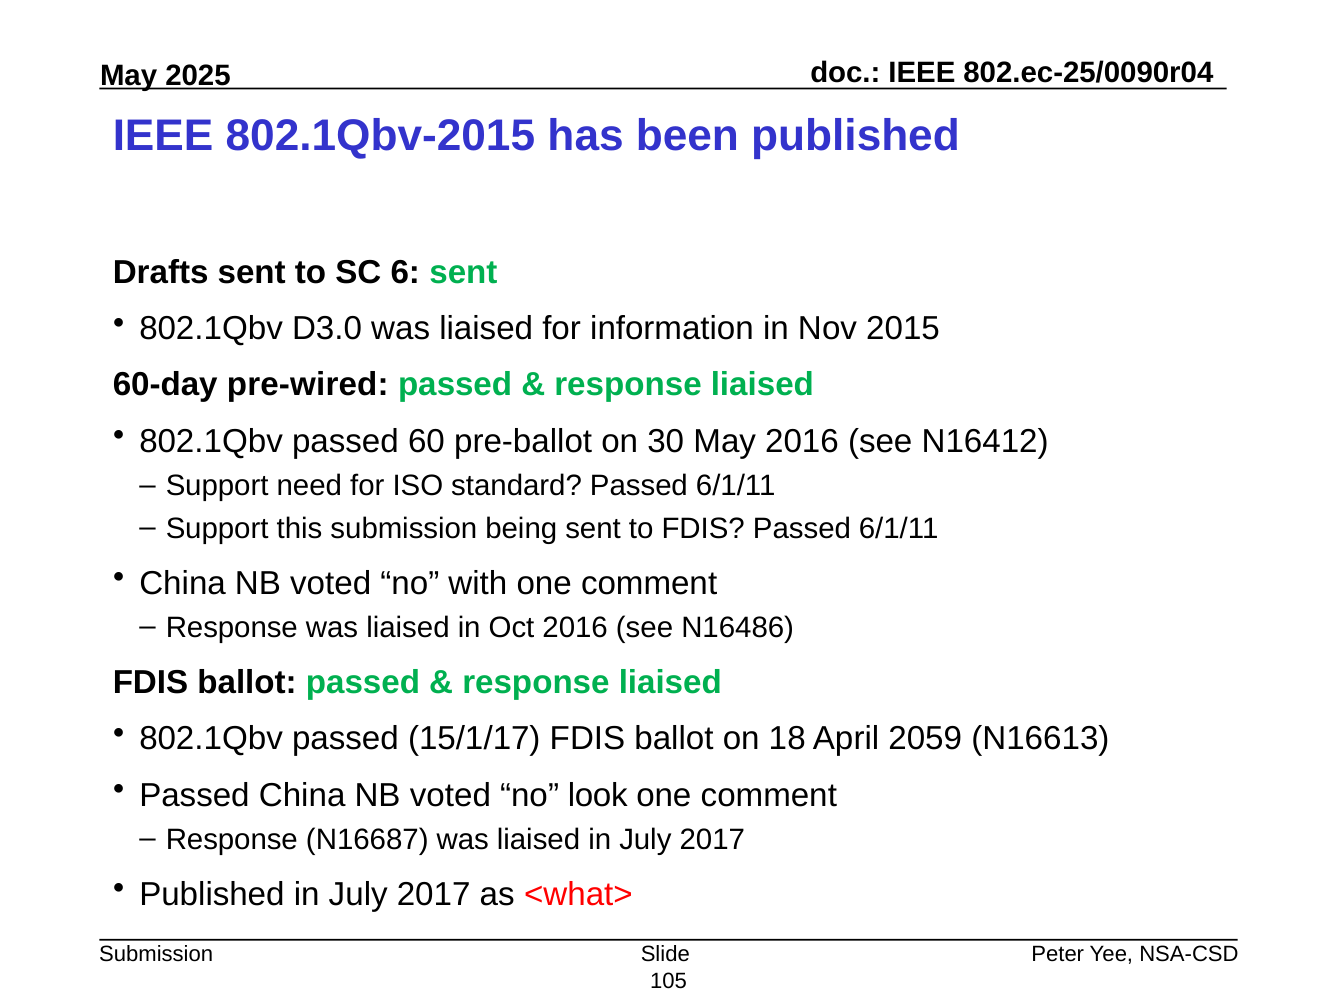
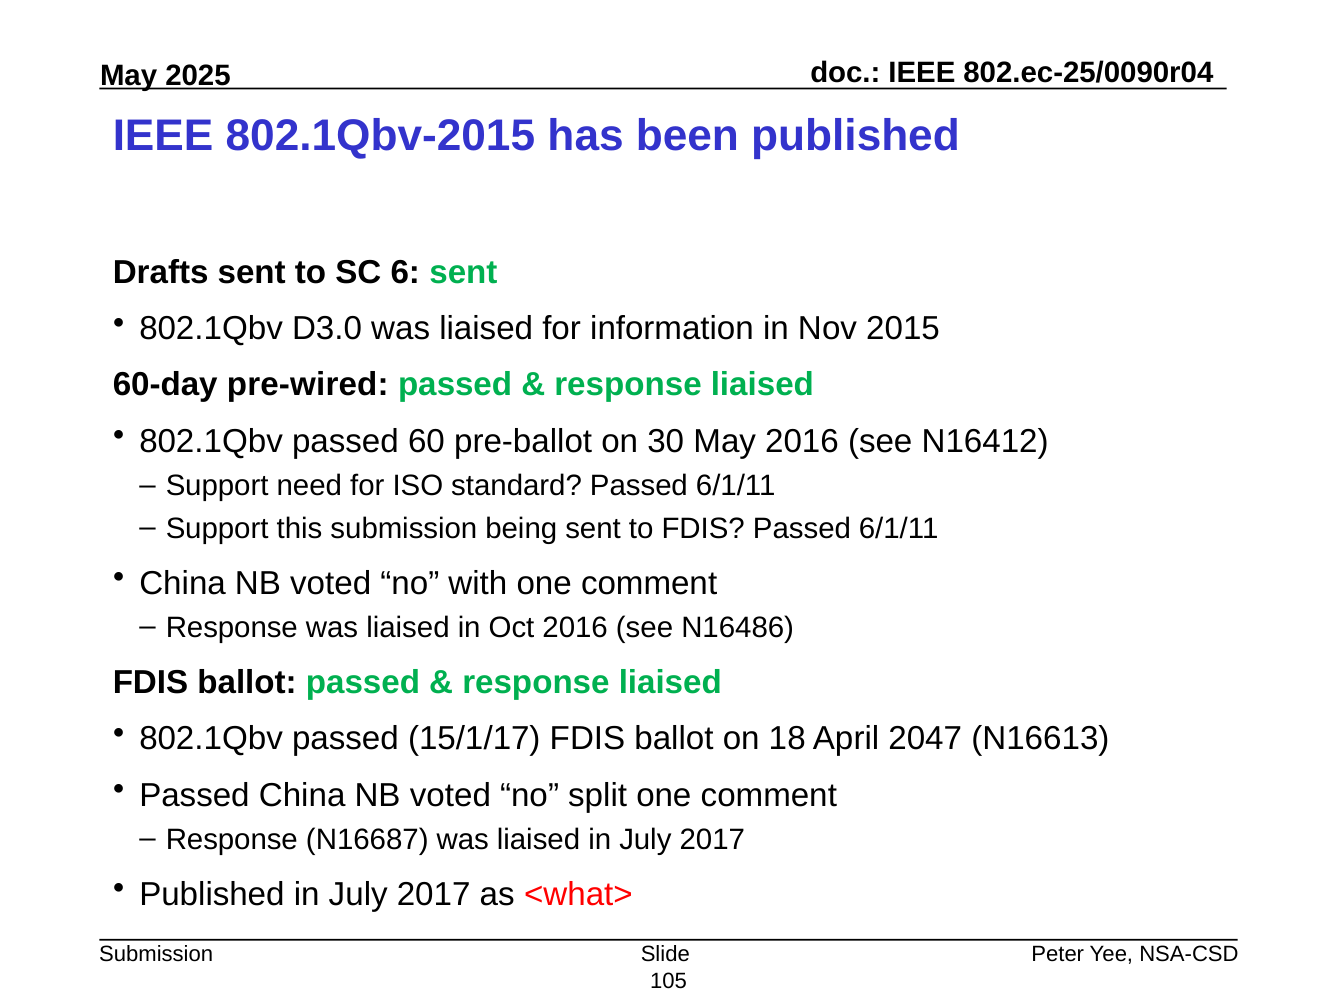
2059: 2059 -> 2047
look: look -> split
